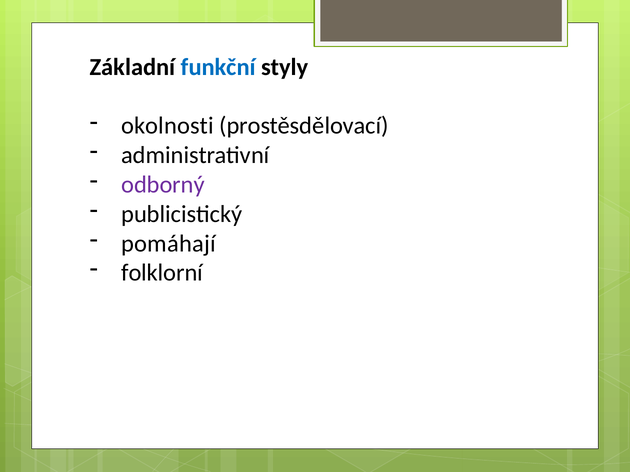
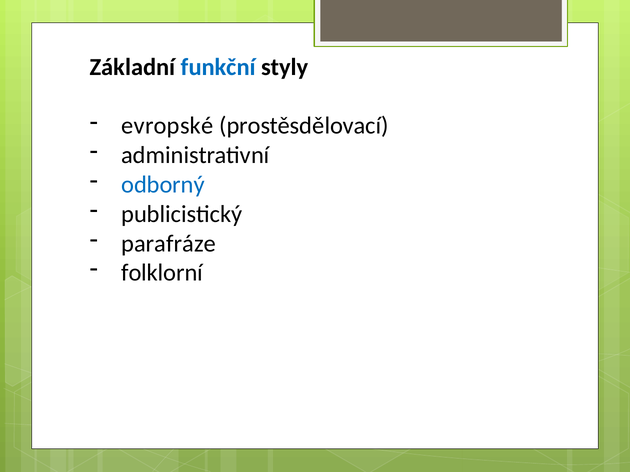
okolnosti: okolnosti -> evropské
odborný colour: purple -> blue
pomáhají: pomáhají -> parafráze
